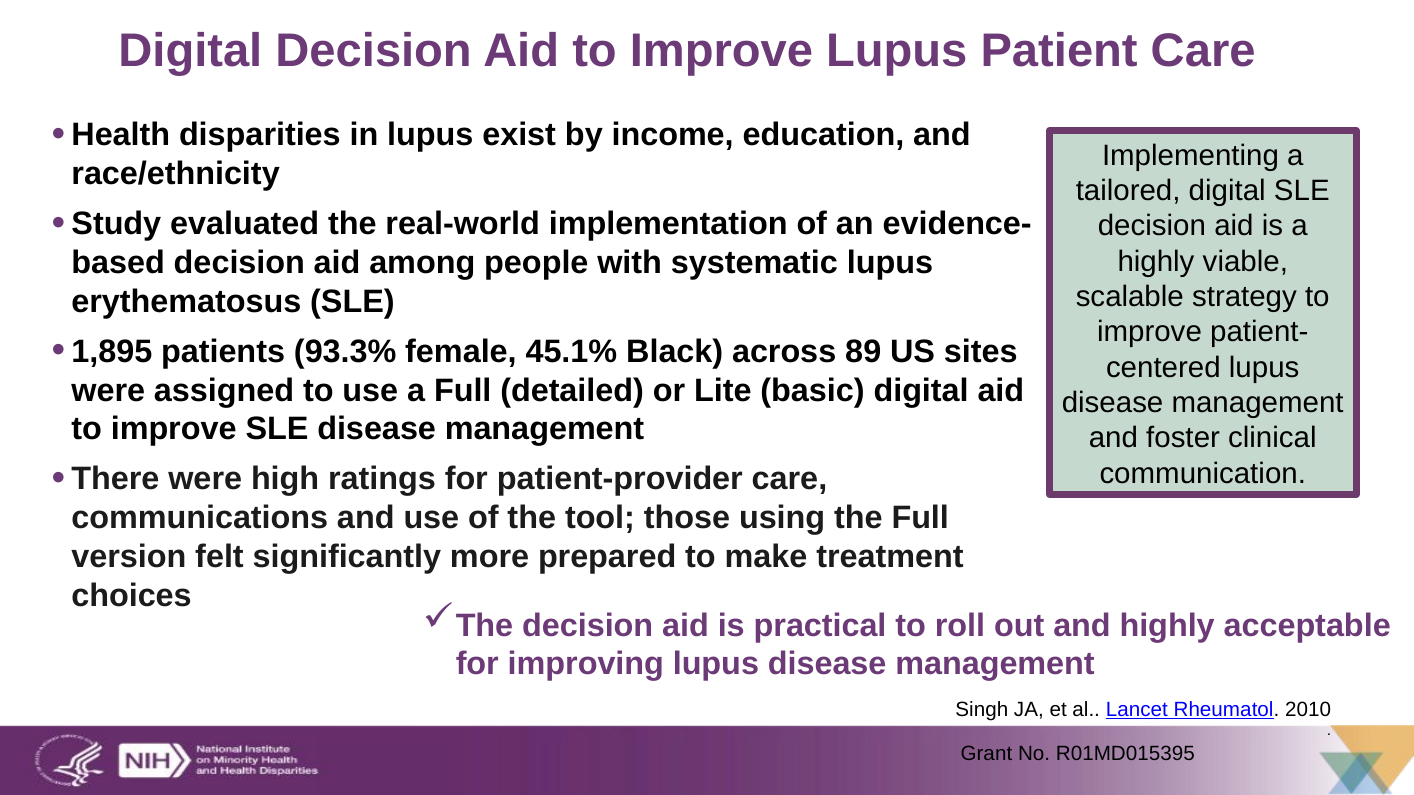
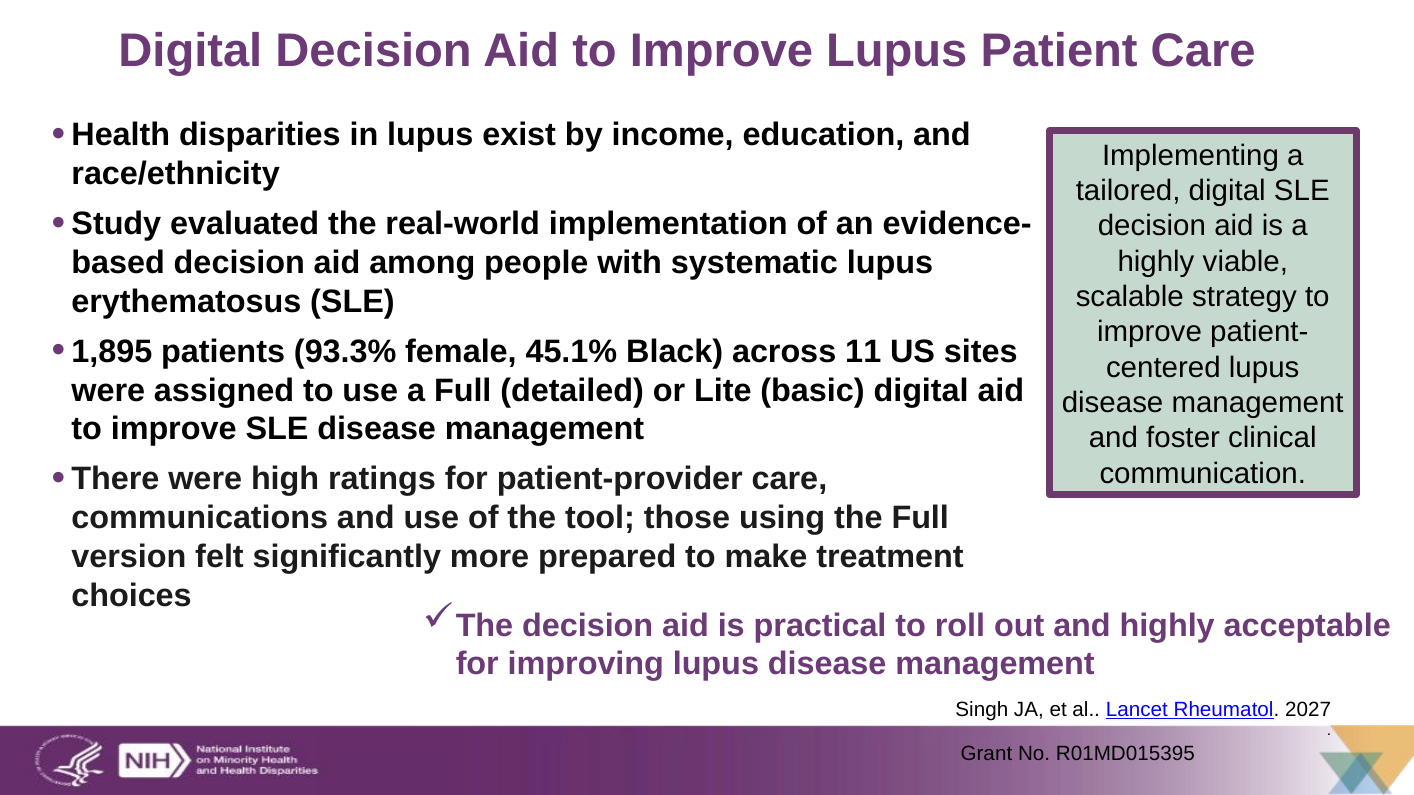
89: 89 -> 11
2010: 2010 -> 2027
